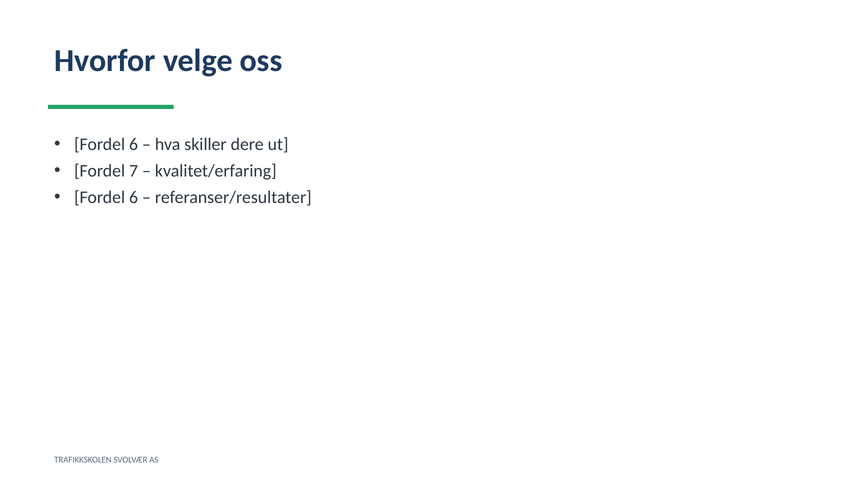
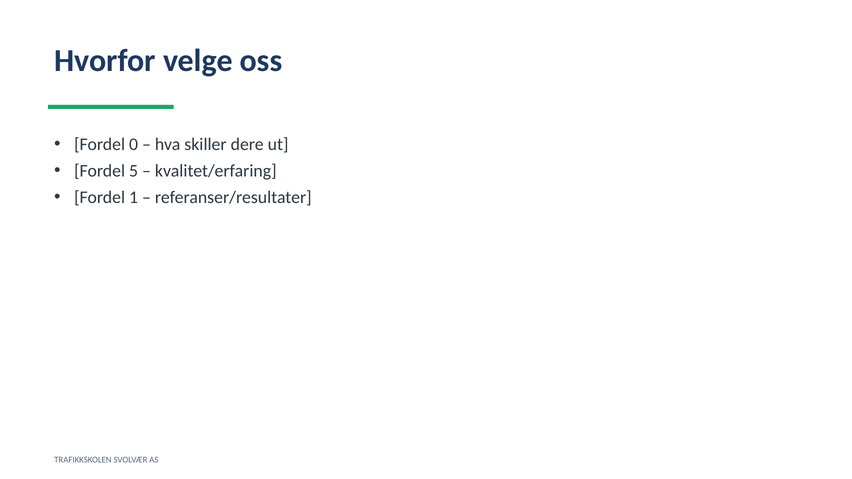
6 at (134, 144): 6 -> 0
7: 7 -> 5
6 at (134, 198): 6 -> 1
